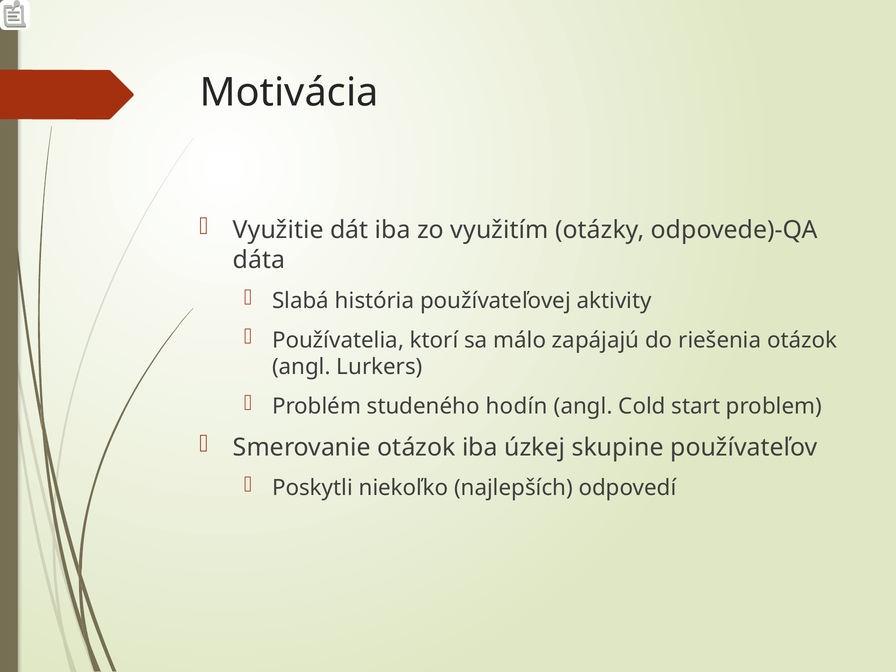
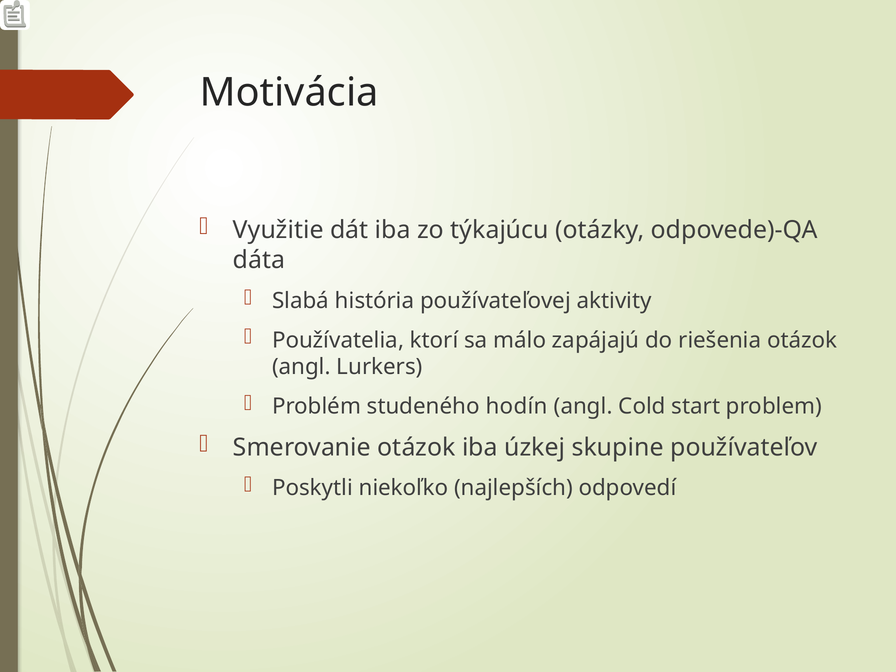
využitím: využitím -> týkajúcu
